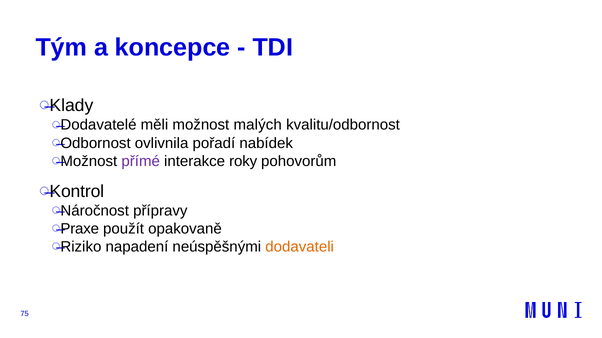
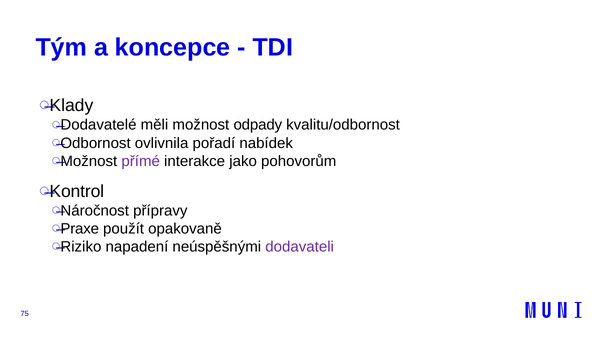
malých: malých -> odpady
roky: roky -> jako
dodavateli colour: orange -> purple
